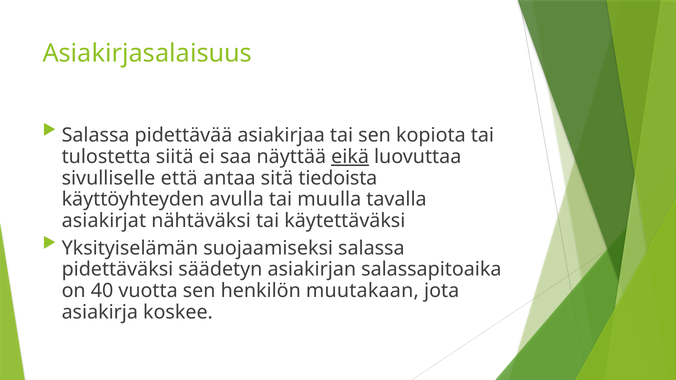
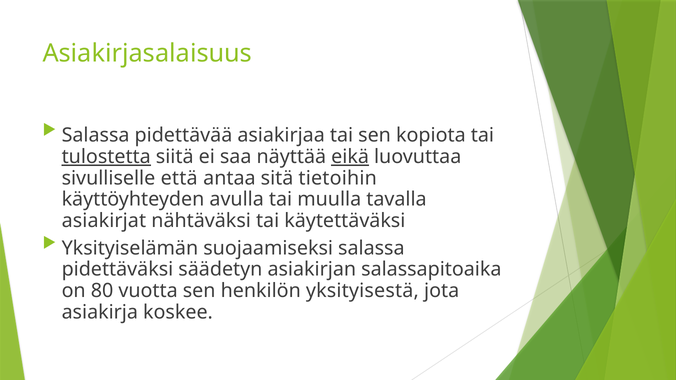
tulostetta underline: none -> present
tiedoista: tiedoista -> tietoihin
40: 40 -> 80
muutakaan: muutakaan -> yksityisestä
